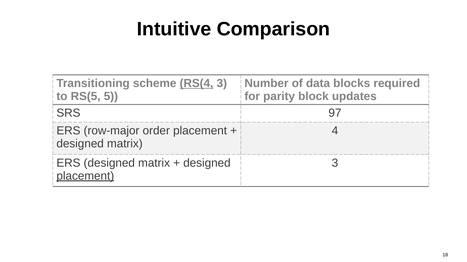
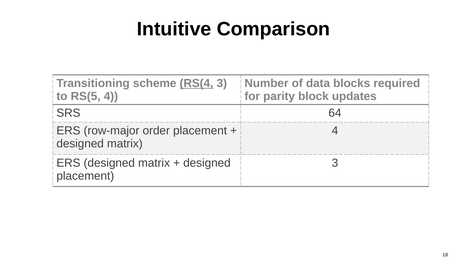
RS(5 5: 5 -> 4
97: 97 -> 64
placement at (85, 176) underline: present -> none
